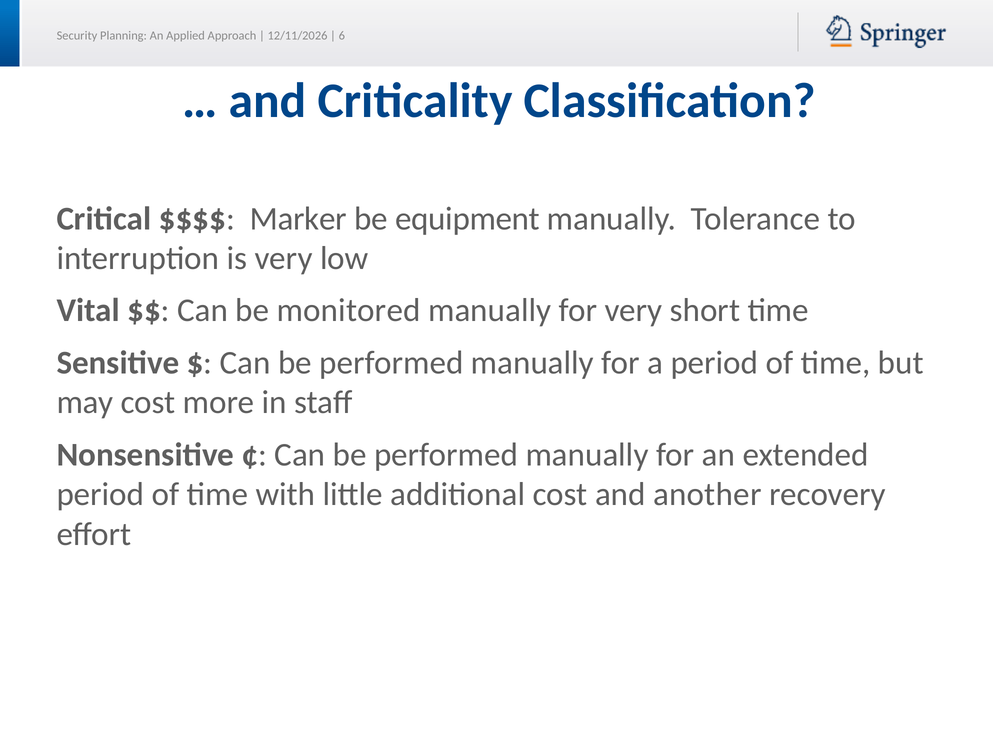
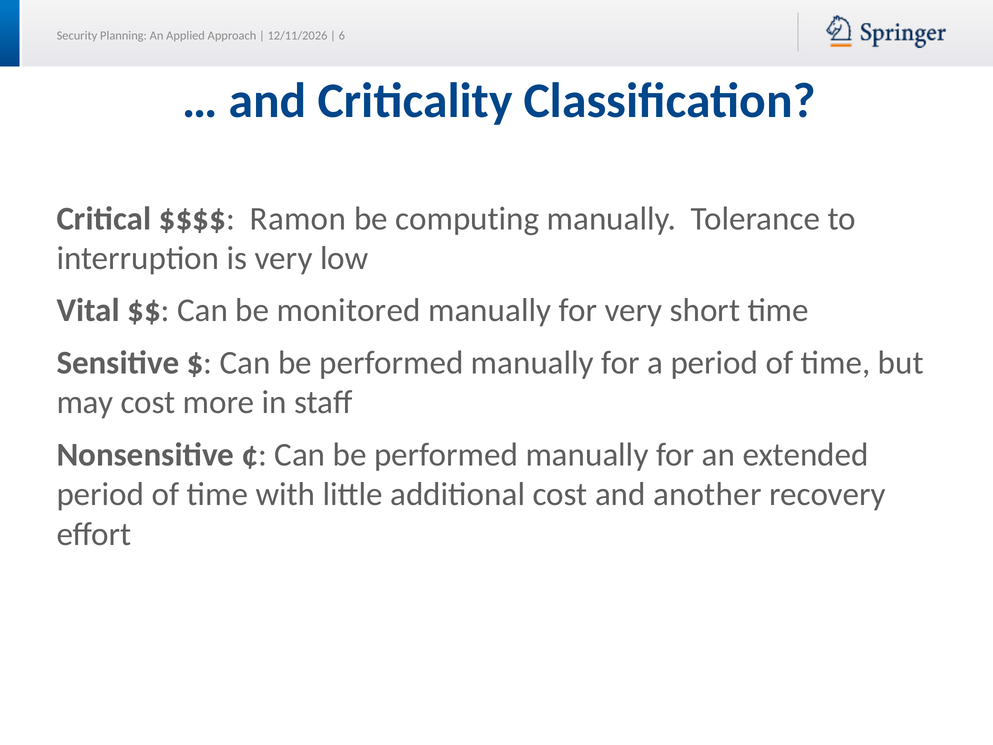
Marker: Marker -> Ramon
equipment: equipment -> computing
